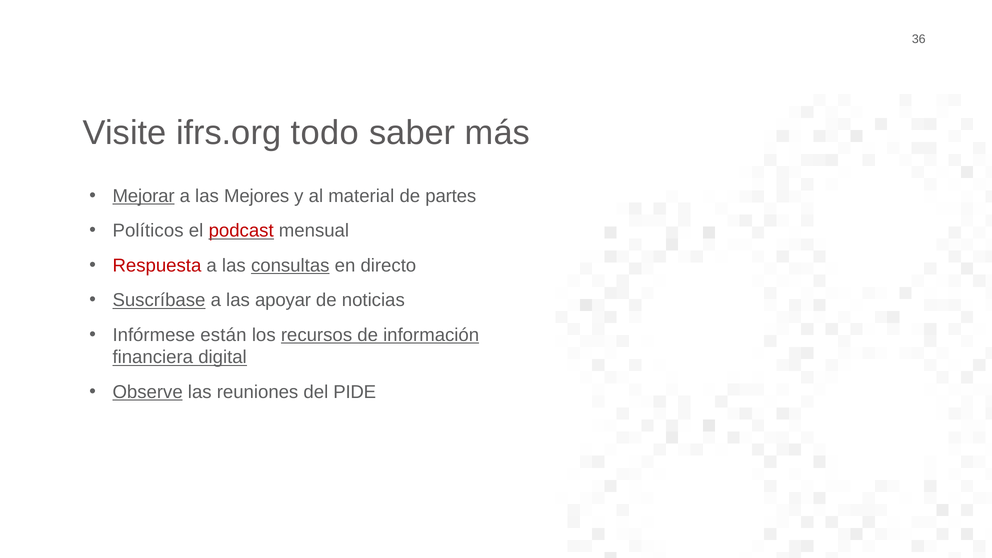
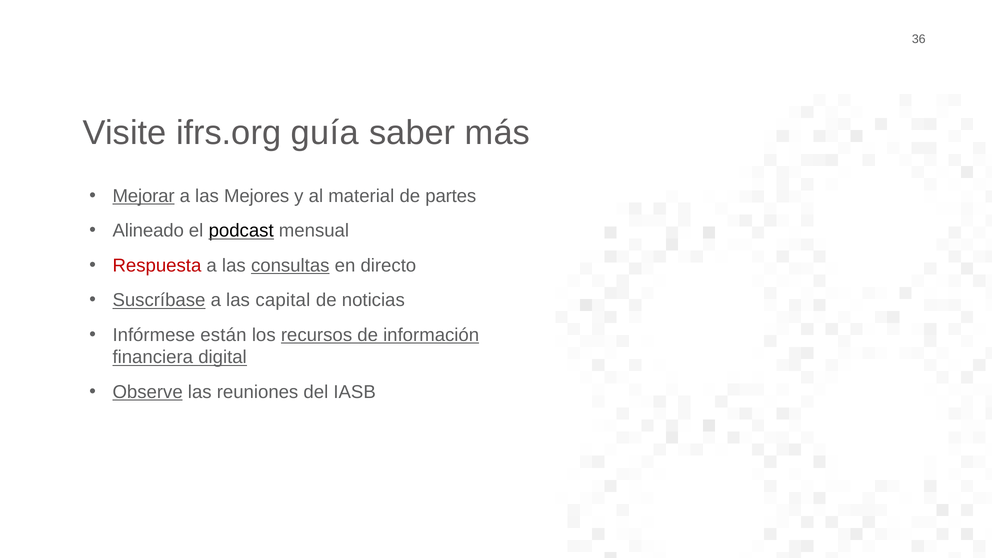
todo: todo -> guía
Políticos: Políticos -> Alineado
podcast colour: red -> black
apoyar: apoyar -> capital
PIDE: PIDE -> IASB
